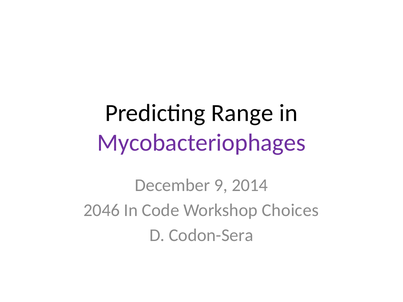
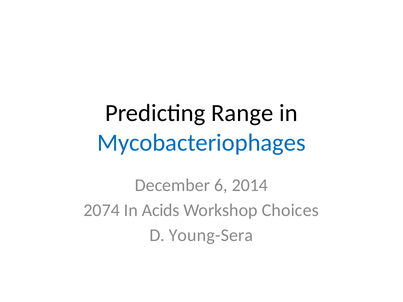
Mycobacteriophages colour: purple -> blue
9: 9 -> 6
2046: 2046 -> 2074
Code: Code -> Acids
Codon-Sera: Codon-Sera -> Young-Sera
